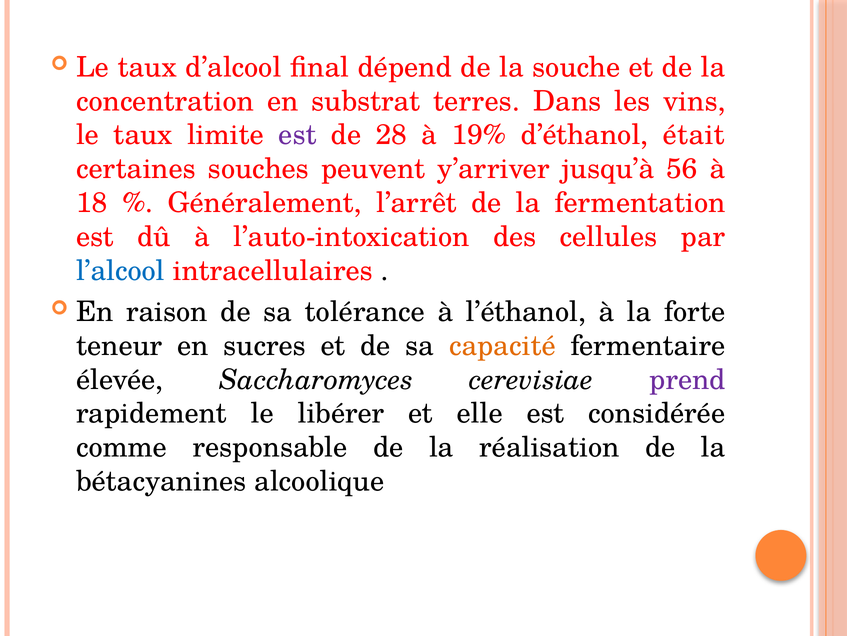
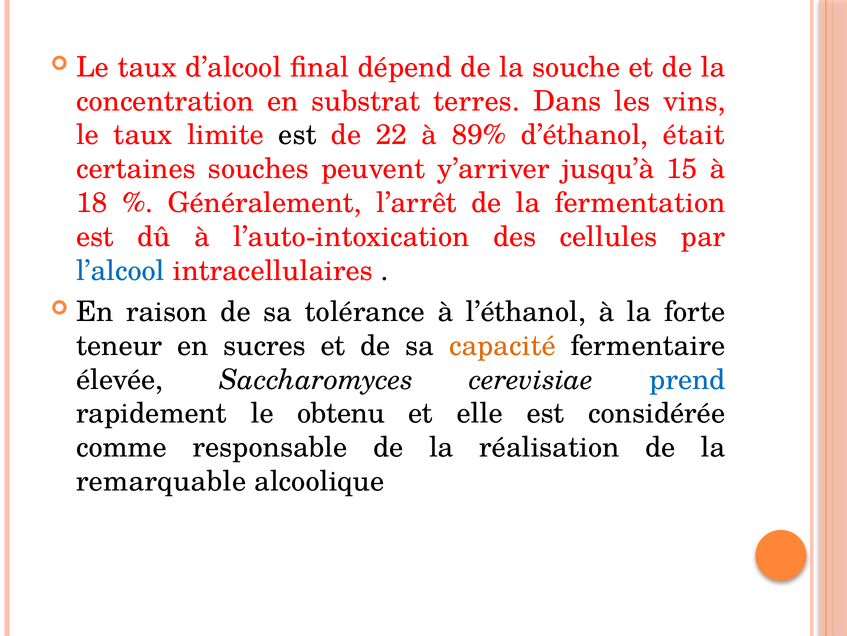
est at (297, 135) colour: purple -> black
28: 28 -> 22
19%: 19% -> 89%
56: 56 -> 15
prend colour: purple -> blue
libérer: libérer -> obtenu
bétacyanines: bétacyanines -> remarquable
